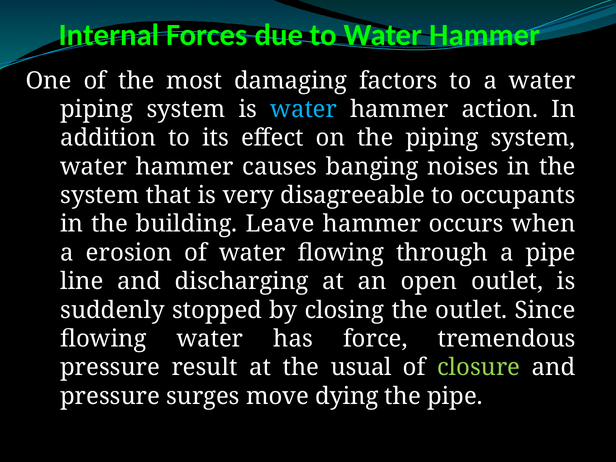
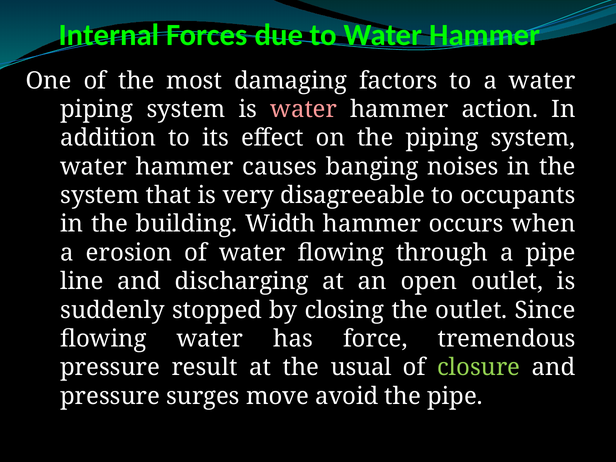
water at (304, 109) colour: light blue -> pink
Leave: Leave -> Width
dying: dying -> avoid
